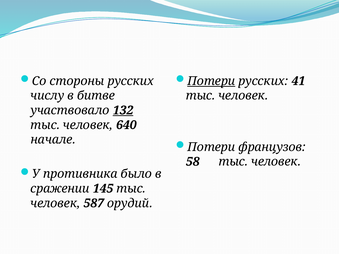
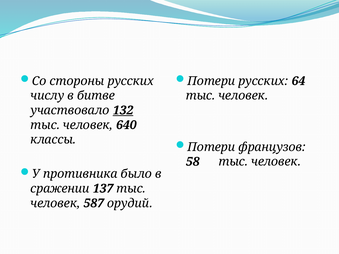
Потери at (211, 81) underline: present -> none
41: 41 -> 64
начале: начале -> классы
145: 145 -> 137
